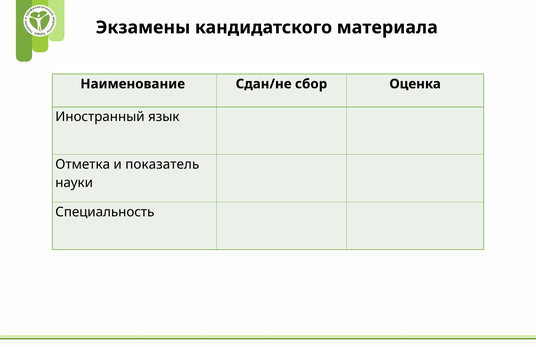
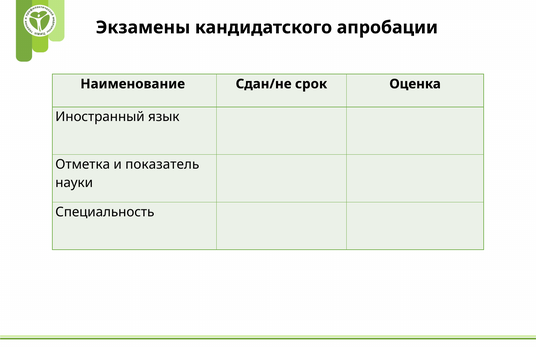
материала: материала -> апробации
сбор: сбор -> срок
